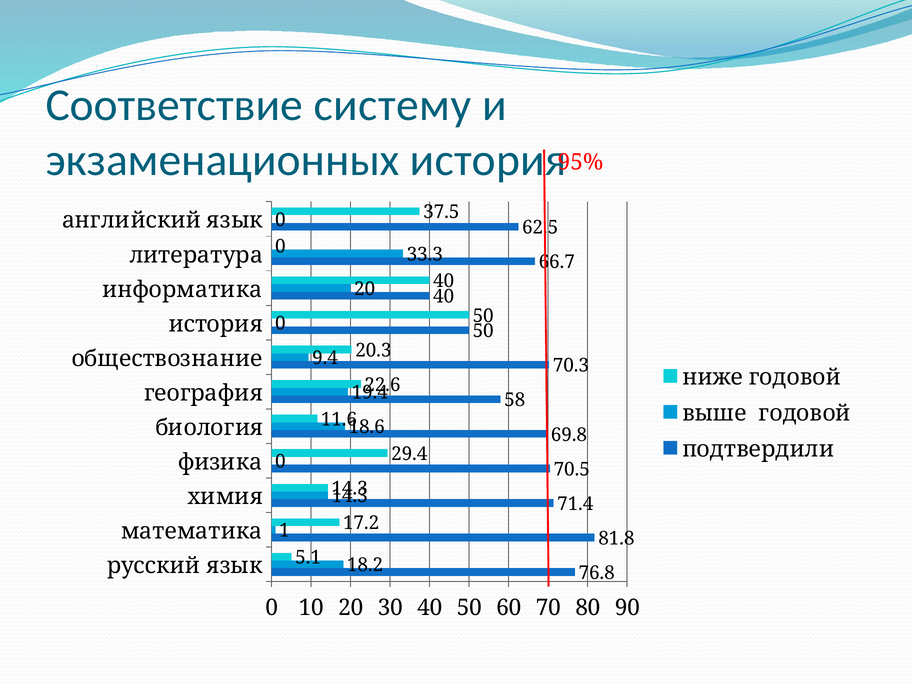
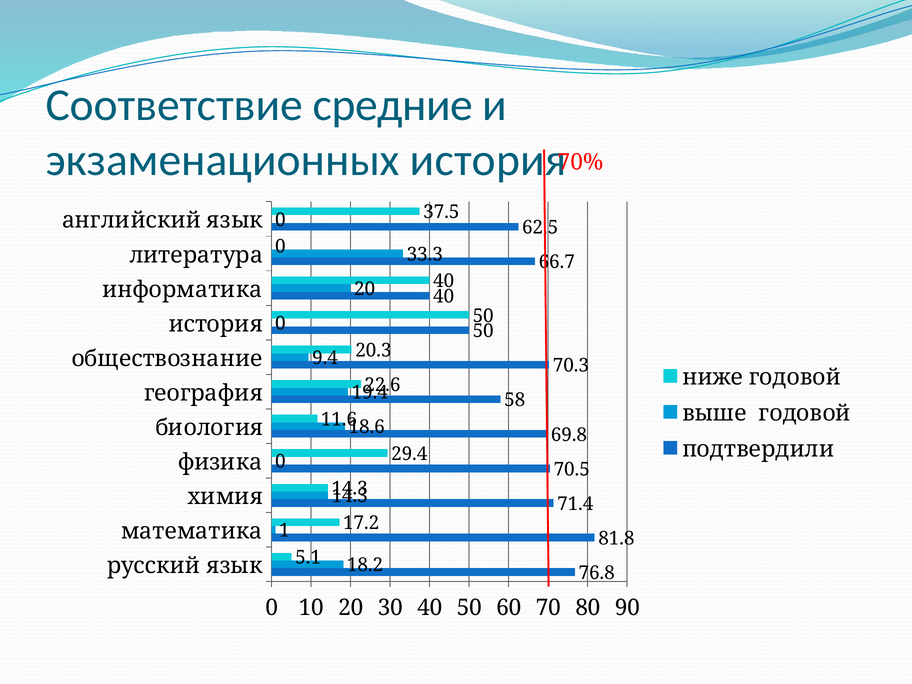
систему: систему -> средние
95%: 95% -> 70%
